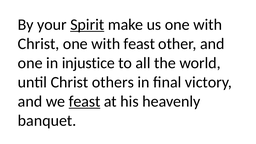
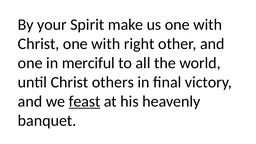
Spirit underline: present -> none
with feast: feast -> right
injustice: injustice -> merciful
